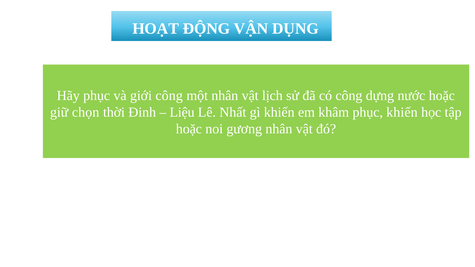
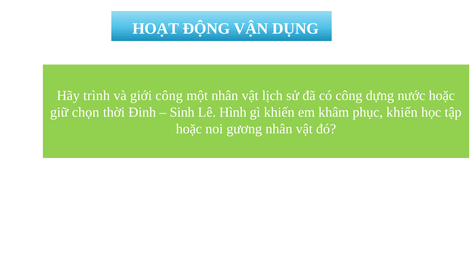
Hãy phục: phục -> trình
Liệu: Liệu -> Sinh
Nhất: Nhất -> Hình
